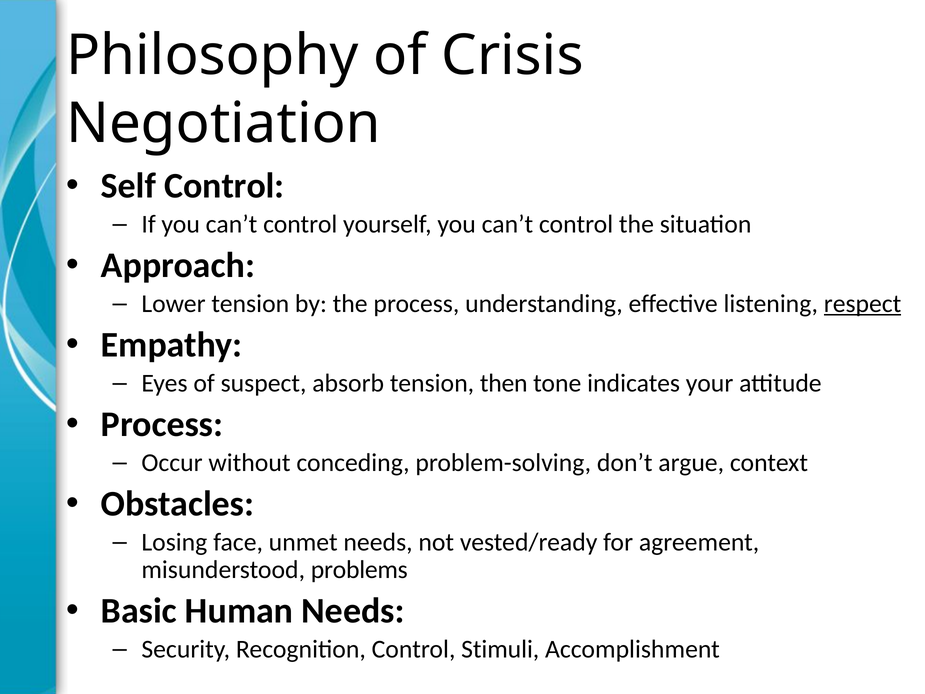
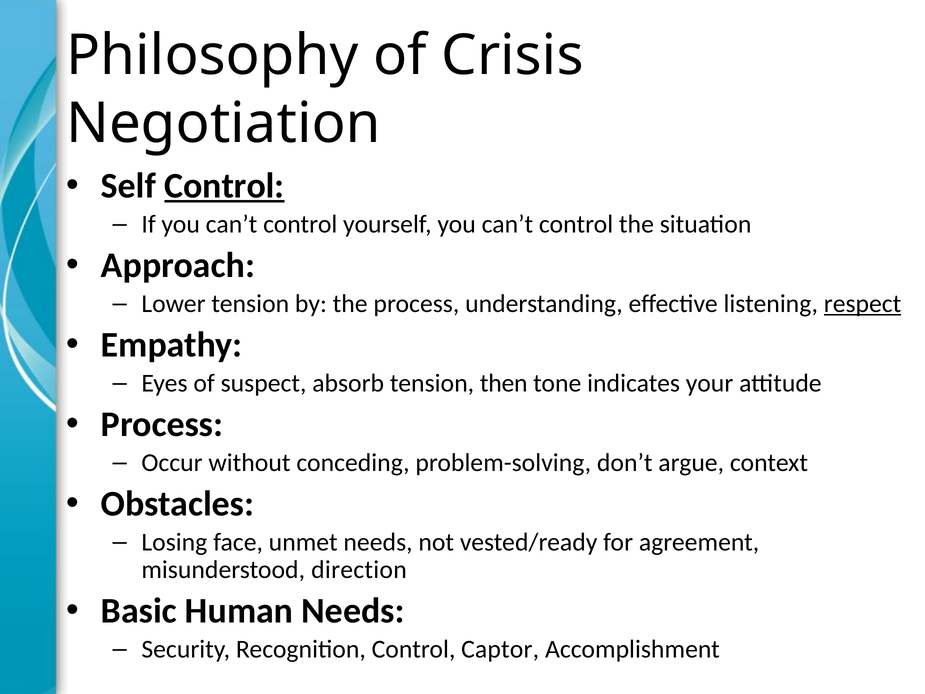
Control at (224, 186) underline: none -> present
problems: problems -> direction
Stimuli: Stimuli -> Captor
